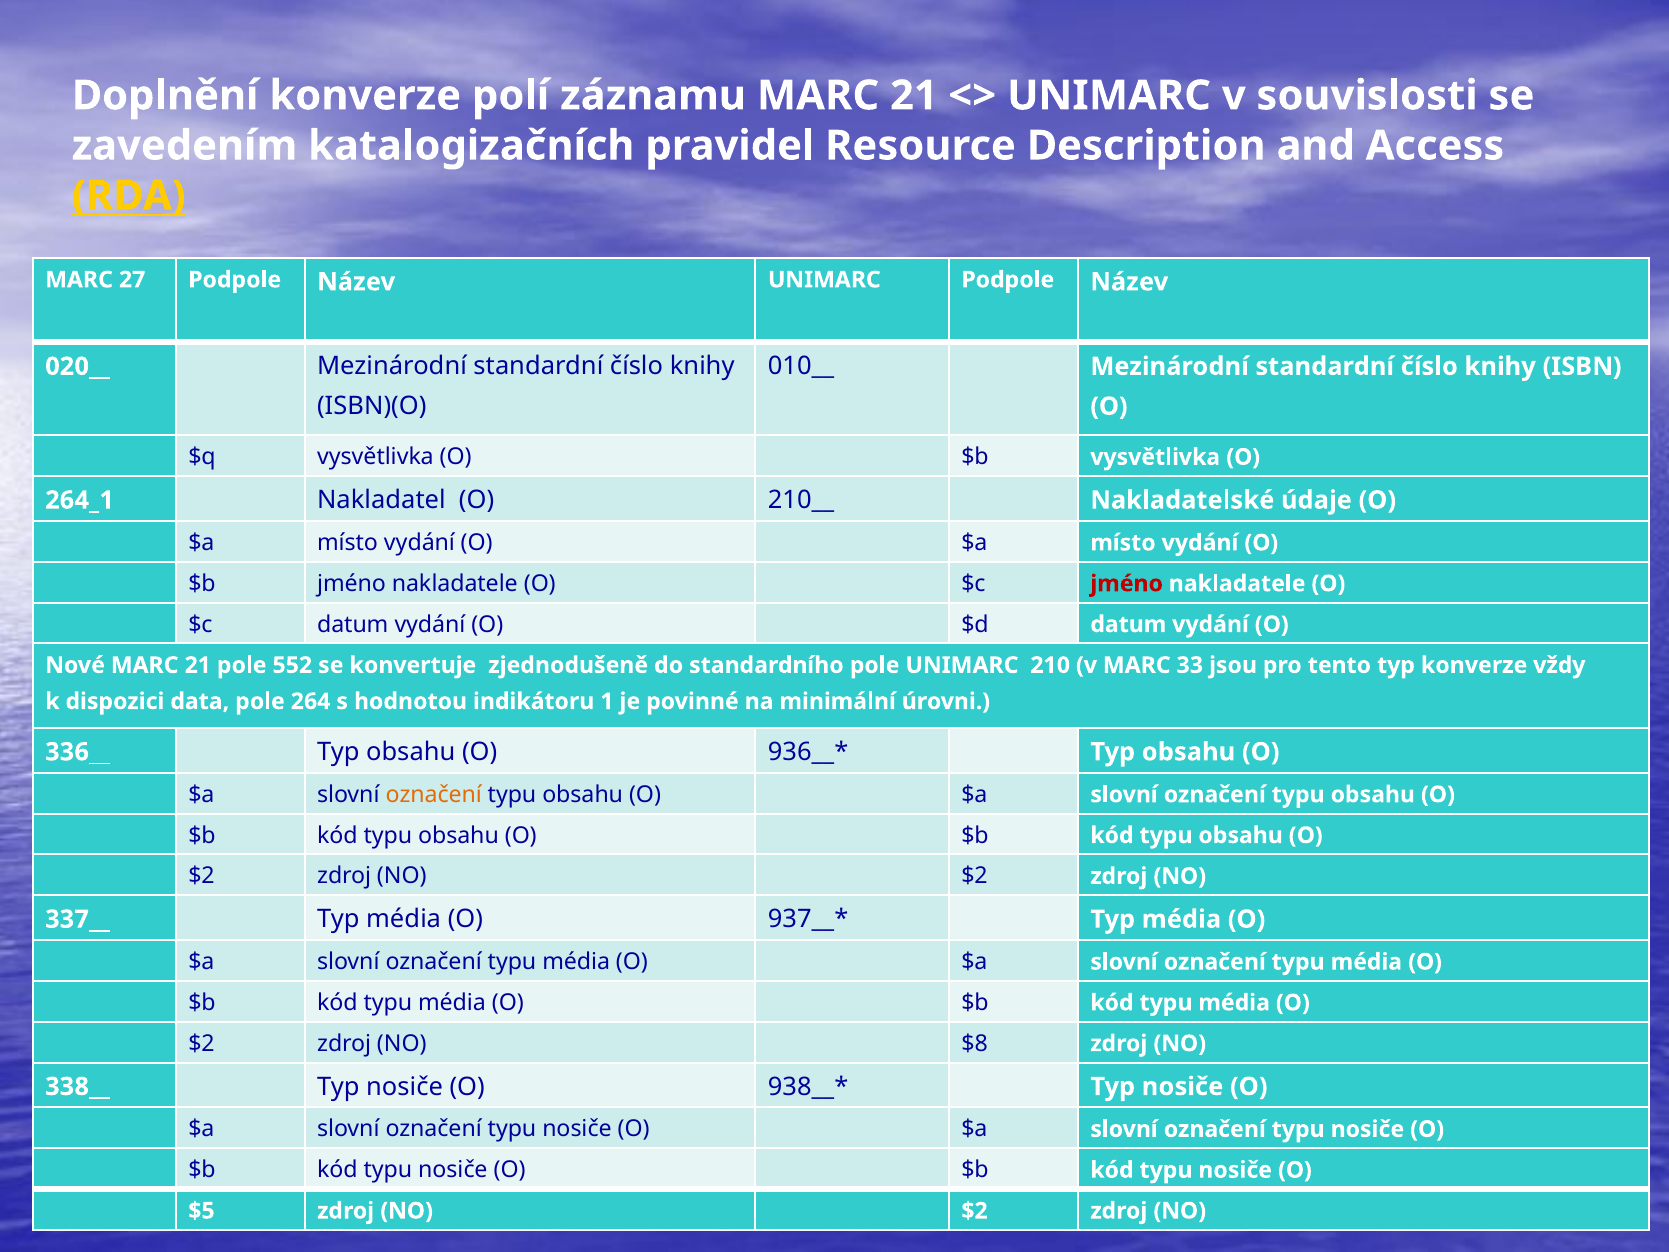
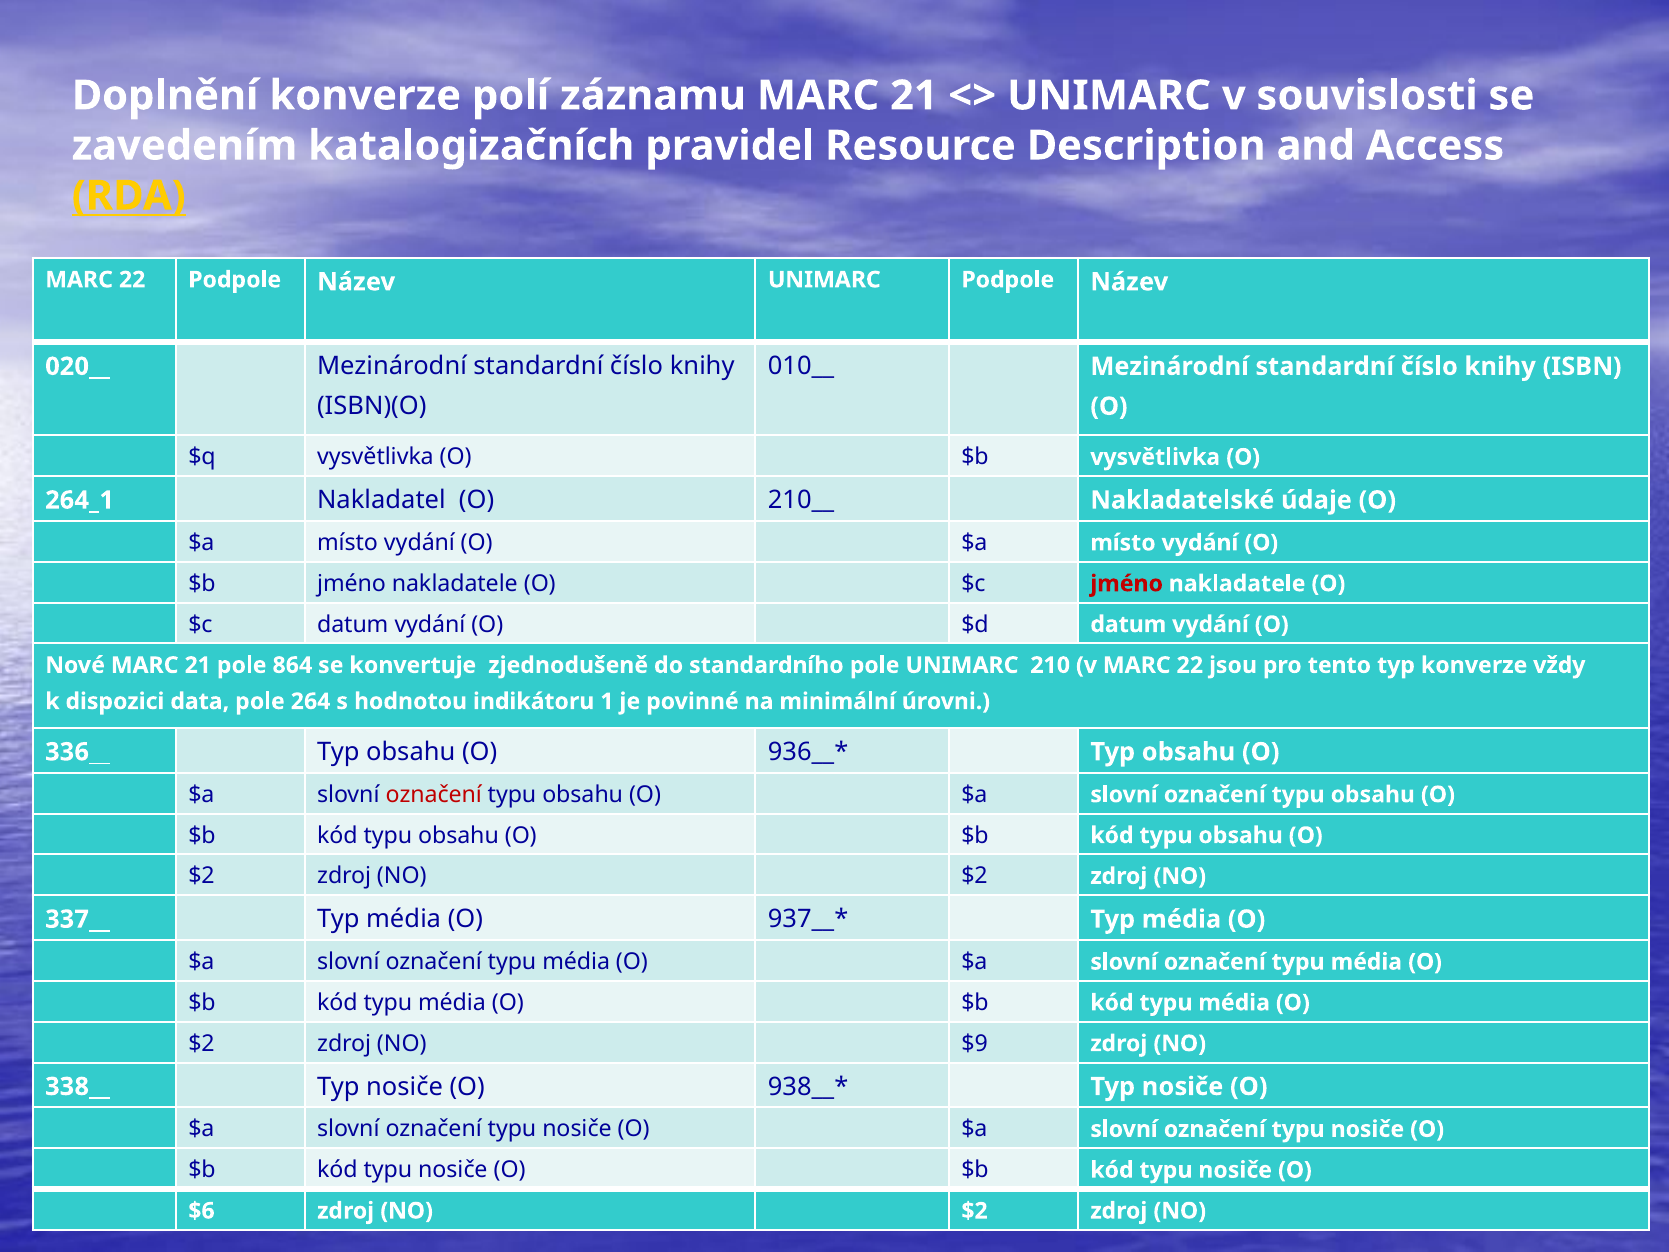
27 at (132, 280): 27 -> 22
552: 552 -> 864
v MARC 33: 33 -> 22
označení at (434, 794) colour: orange -> red
$8: $8 -> $9
$5: $5 -> $6
